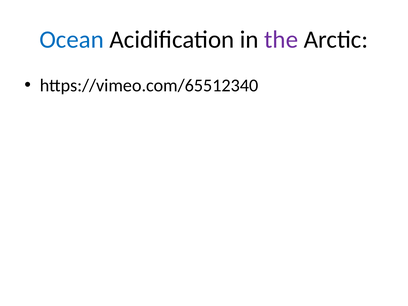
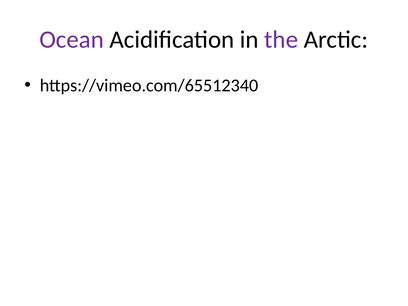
Ocean colour: blue -> purple
